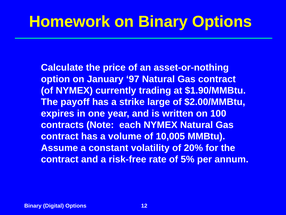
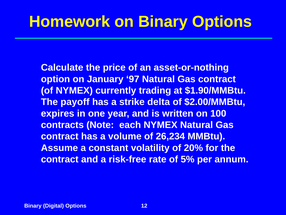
large: large -> delta
10,005: 10,005 -> 26,234
